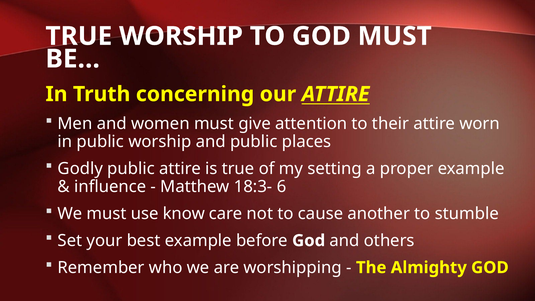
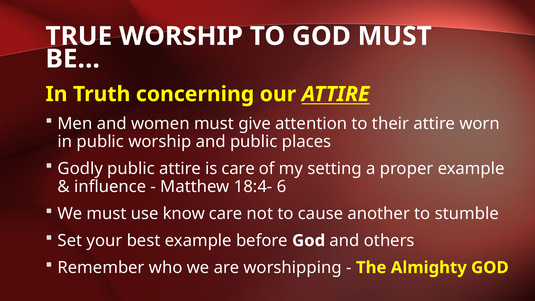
is true: true -> care
18:3-: 18:3- -> 18:4-
